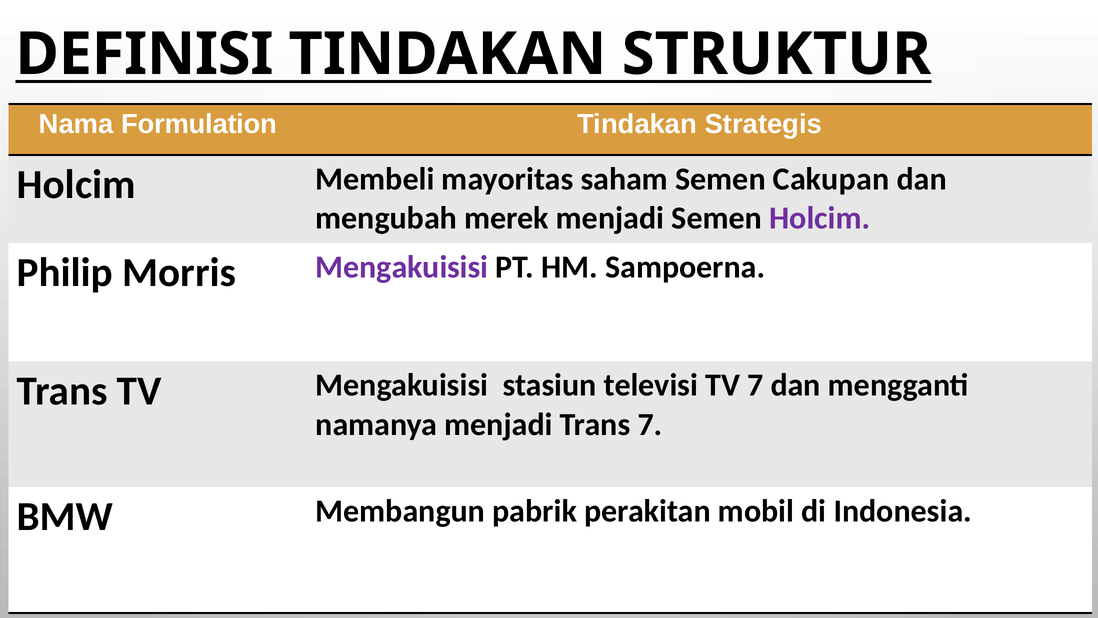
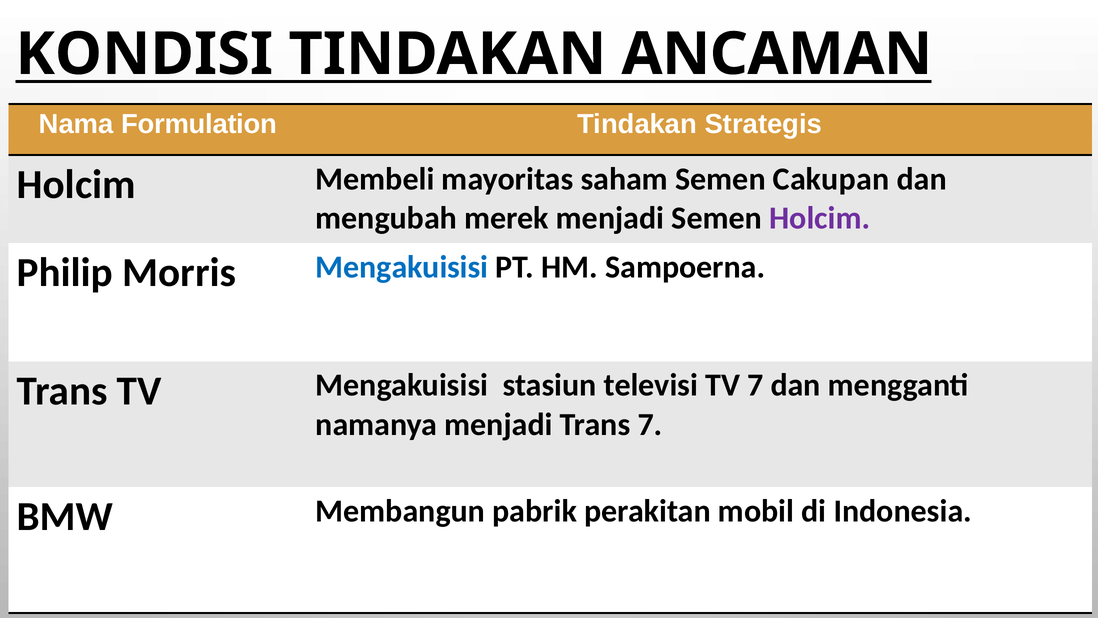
DEFINISI: DEFINISI -> KONDISI
STRUKTUR: STRUKTUR -> ANCAMAN
Mengakuisisi at (402, 267) colour: purple -> blue
